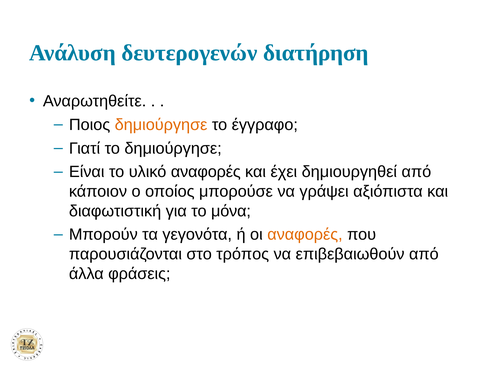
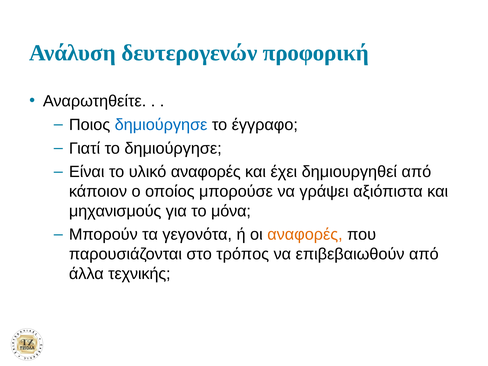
διατήρηση: διατήρηση -> προφορική
δημιούργησε at (161, 125) colour: orange -> blue
διαφωτιστική: διαφωτιστική -> μηχανισμούς
φράσεις: φράσεις -> τεχνικής
